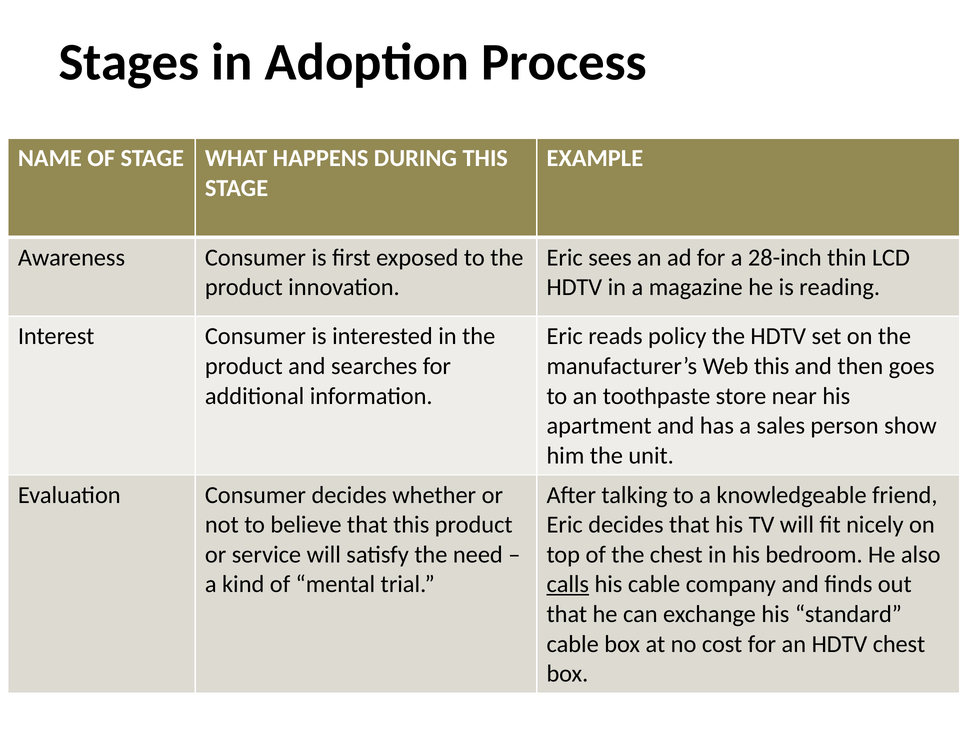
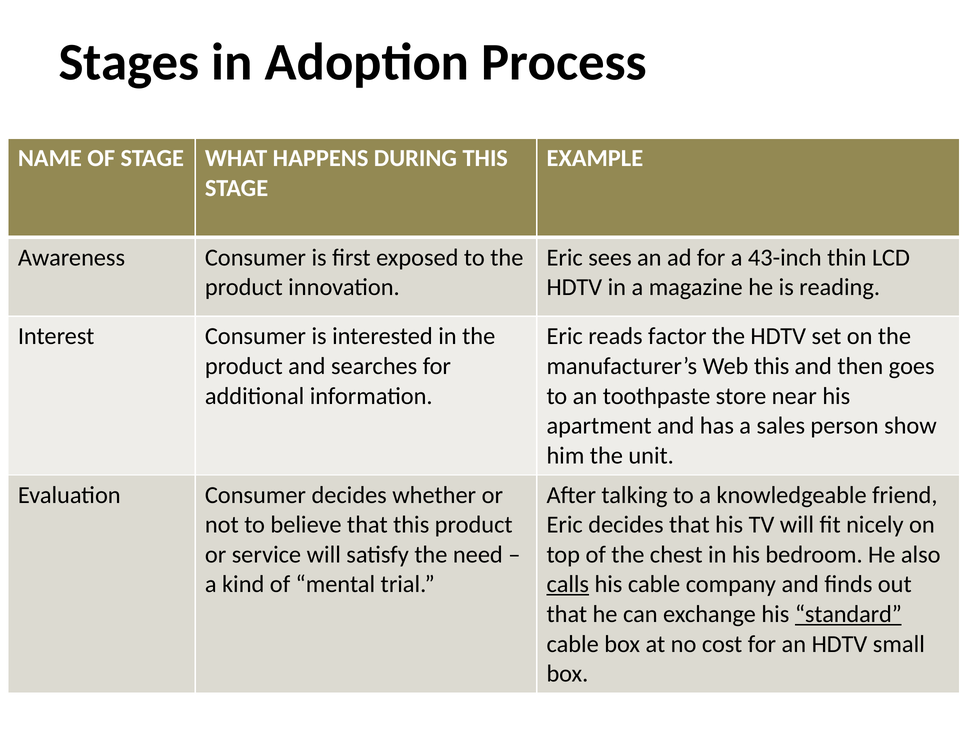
28-inch: 28-inch -> 43-inch
policy: policy -> factor
standard underline: none -> present
HDTV chest: chest -> small
